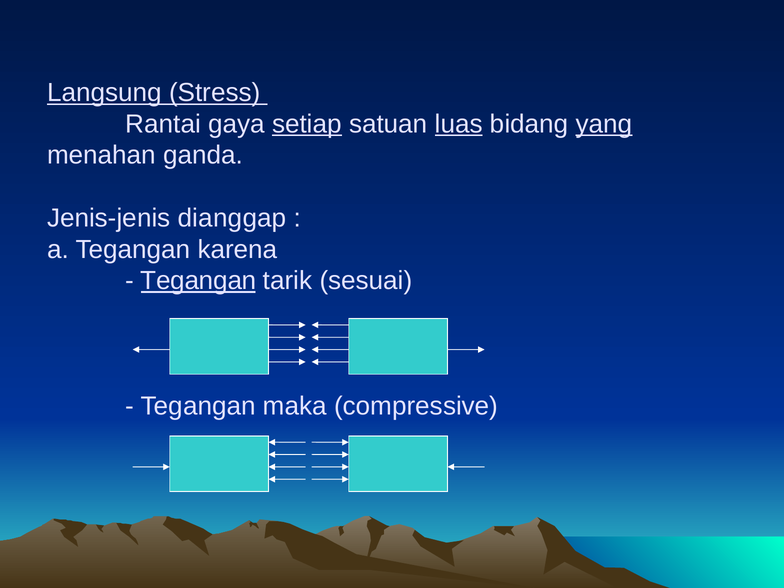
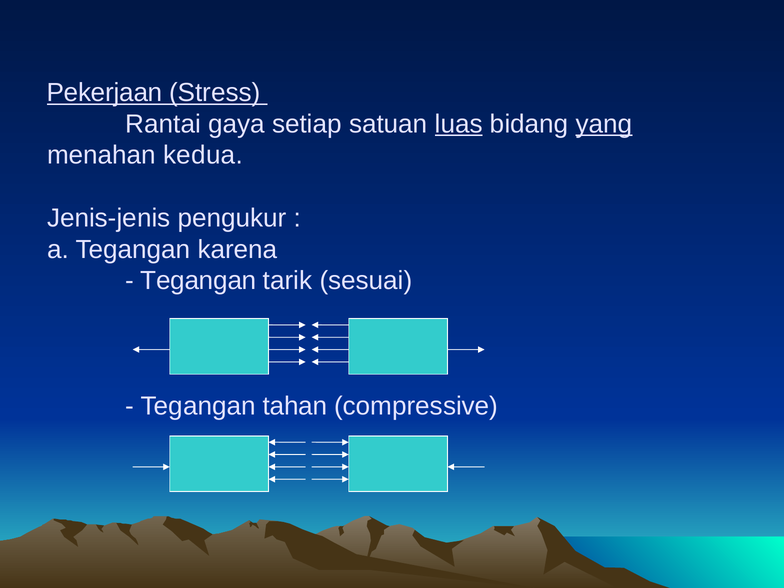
Langsung: Langsung -> Pekerjaan
setiap underline: present -> none
ganda: ganda -> kedua
dianggap: dianggap -> pengukur
Tegangan at (198, 281) underline: present -> none
maka: maka -> tahan
